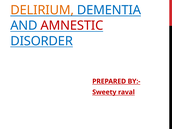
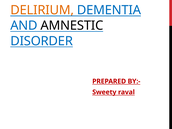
AMNESTIC colour: red -> black
